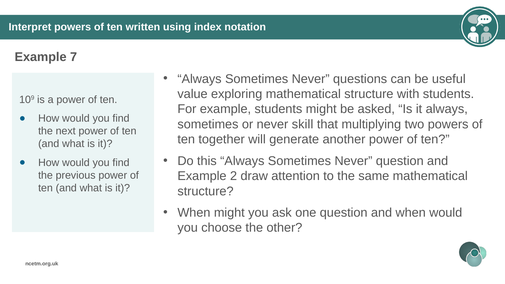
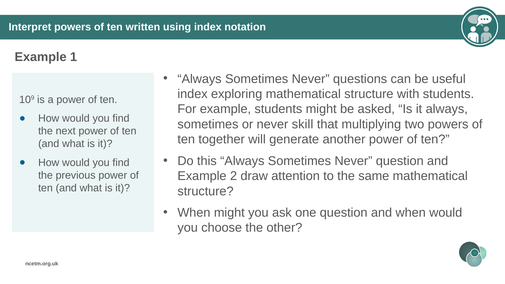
7: 7 -> 1
value at (193, 94): value -> index
